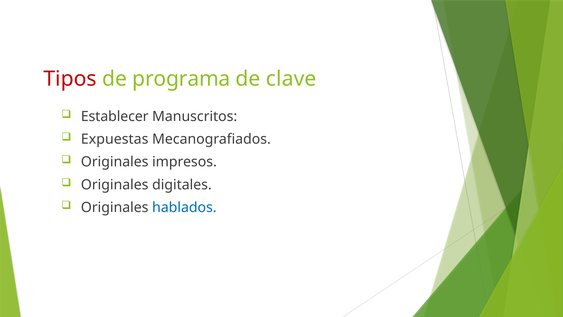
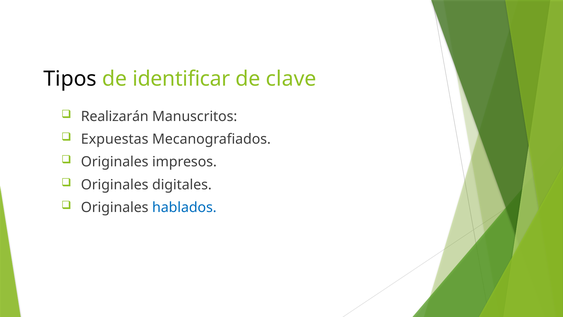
Tipos colour: red -> black
programa: programa -> identificar
Establecer: Establecer -> Realizarán
